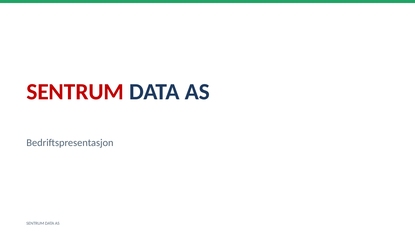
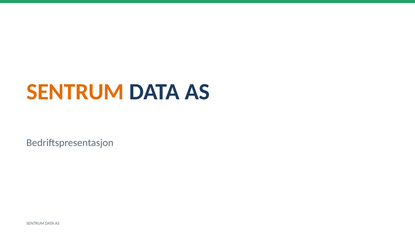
SENTRUM at (75, 92) colour: red -> orange
